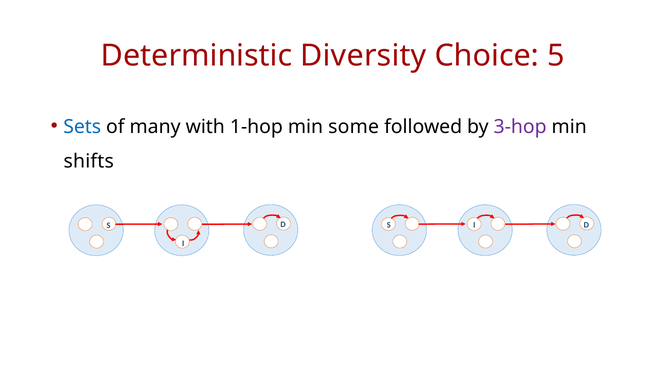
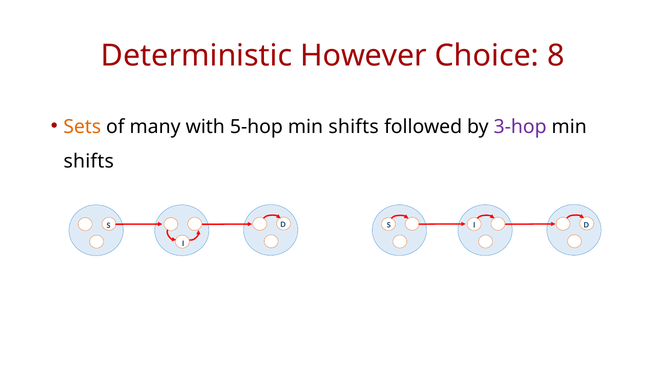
Diversity: Diversity -> However
5: 5 -> 8
Sets colour: blue -> orange
1-hop: 1-hop -> 5-hop
some at (354, 127): some -> shifts
